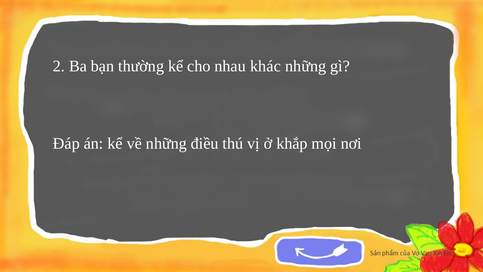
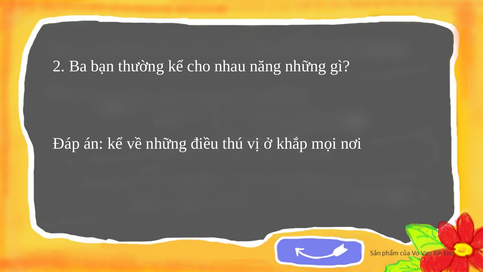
khác: khác -> năng
